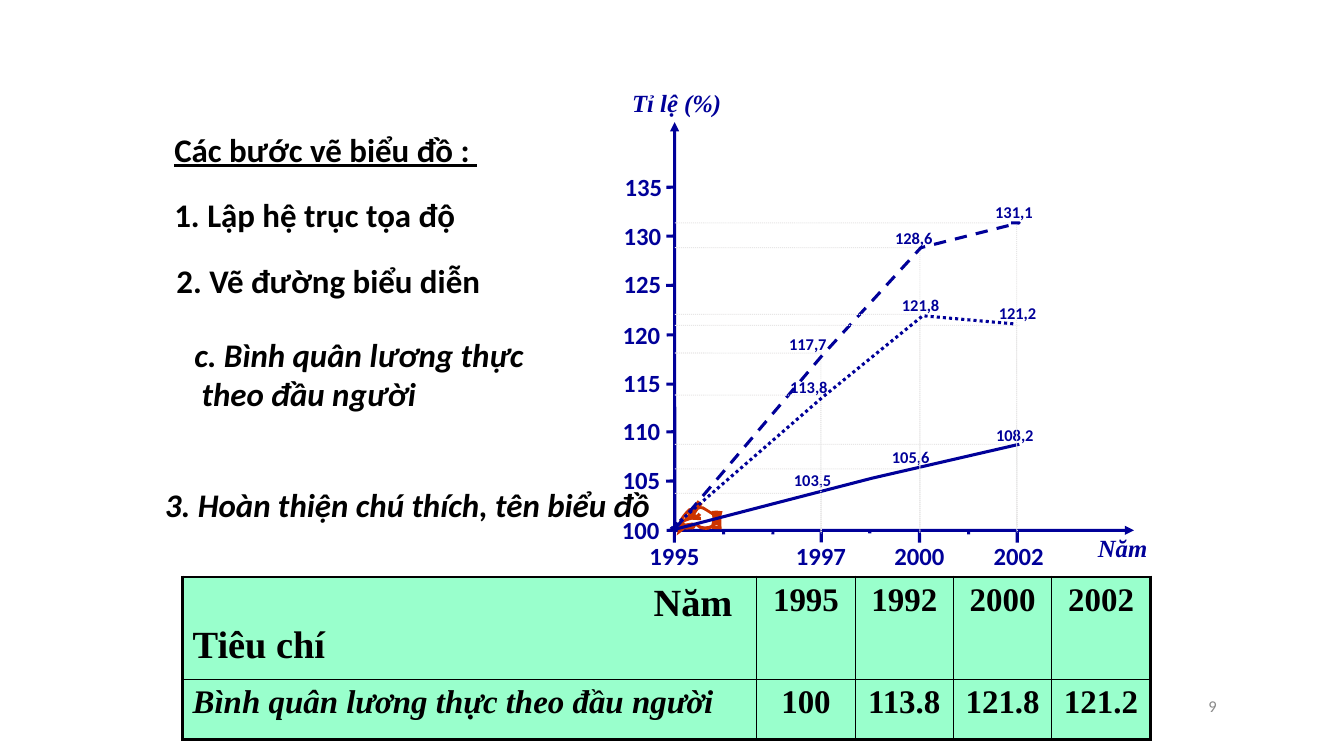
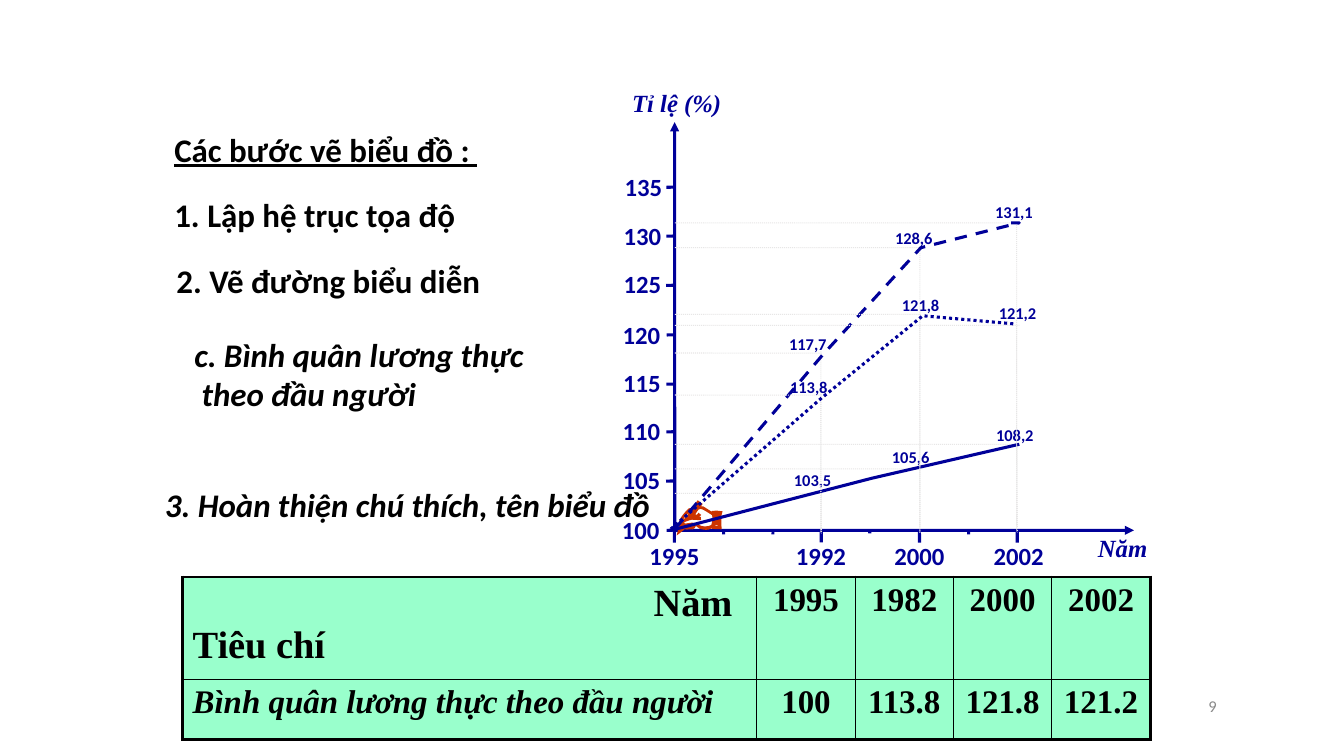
1997: 1997 -> 1992
1992: 1992 -> 1982
